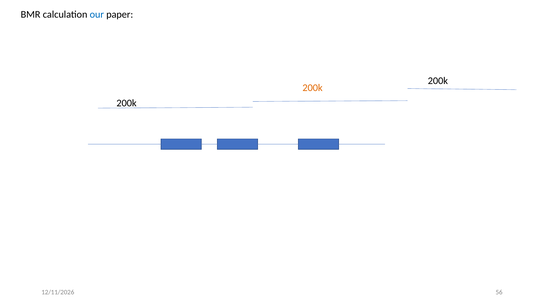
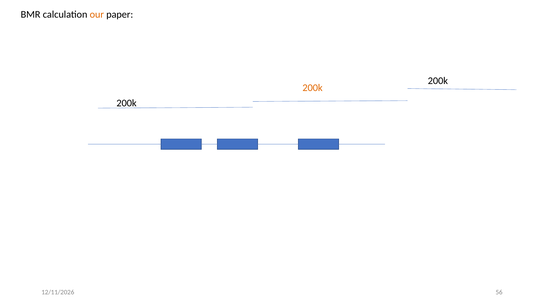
our colour: blue -> orange
